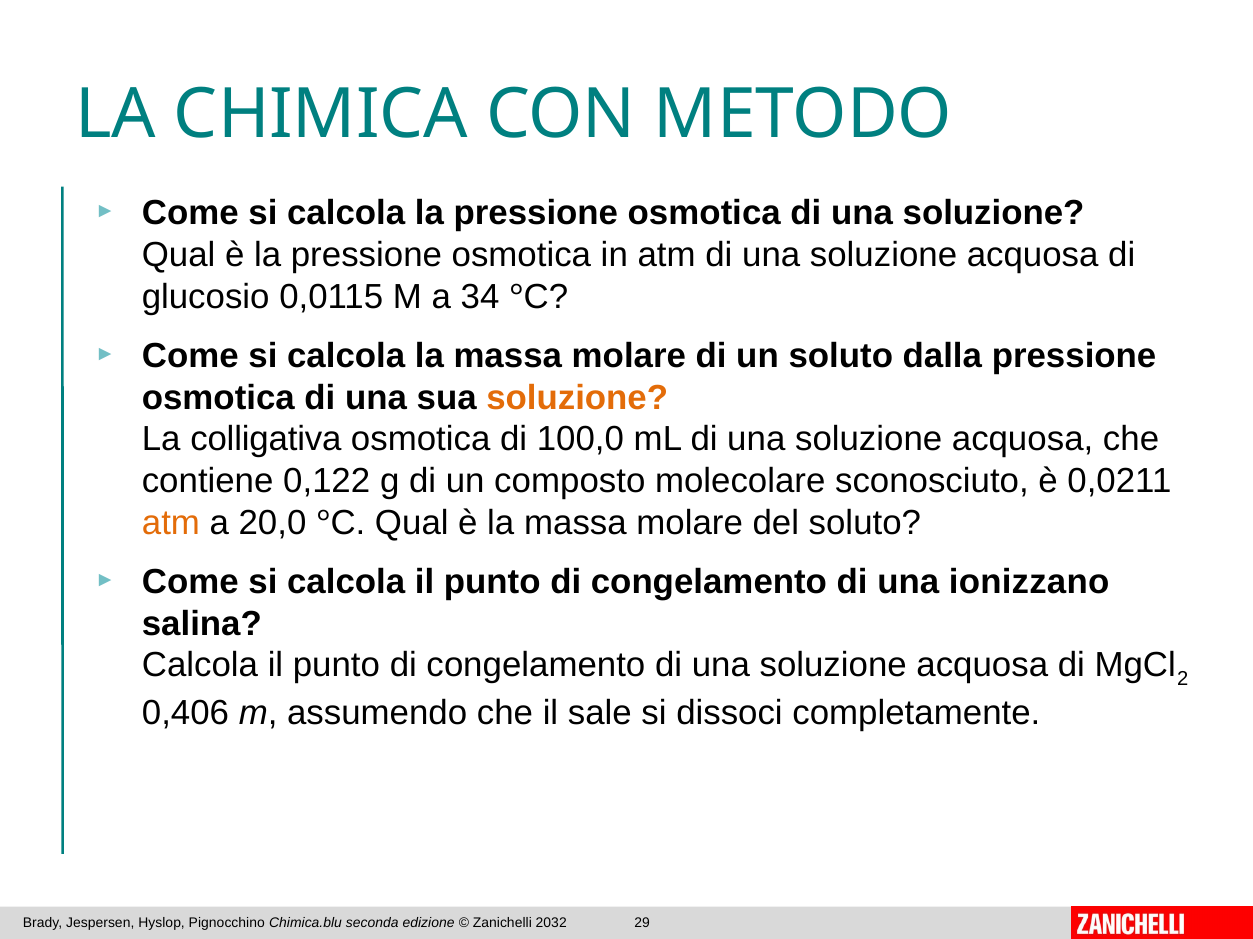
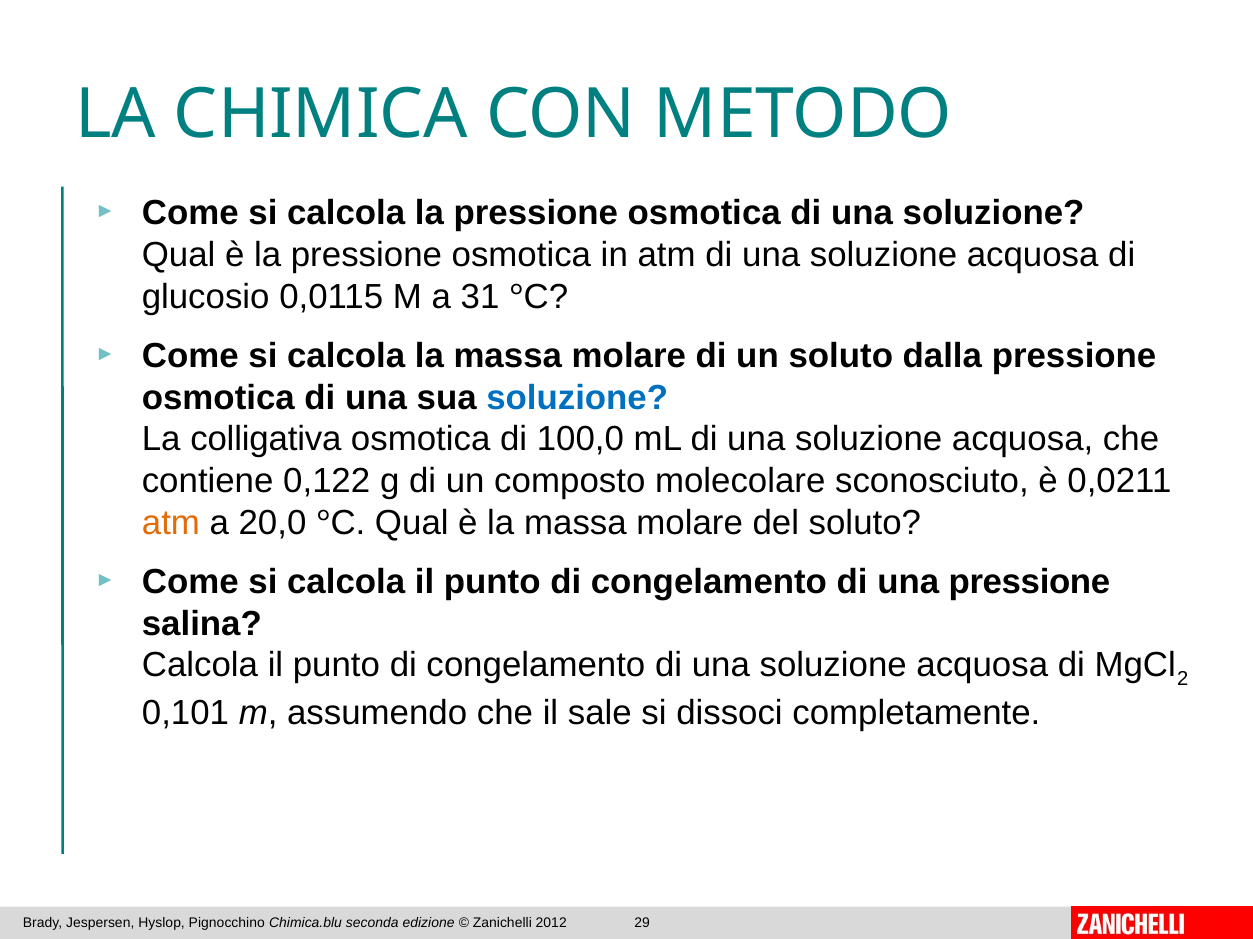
34: 34 -> 31
soluzione at (577, 398) colour: orange -> blue
una ionizzano: ionizzano -> pressione
0,406: 0,406 -> 0,101
2032: 2032 -> 2012
